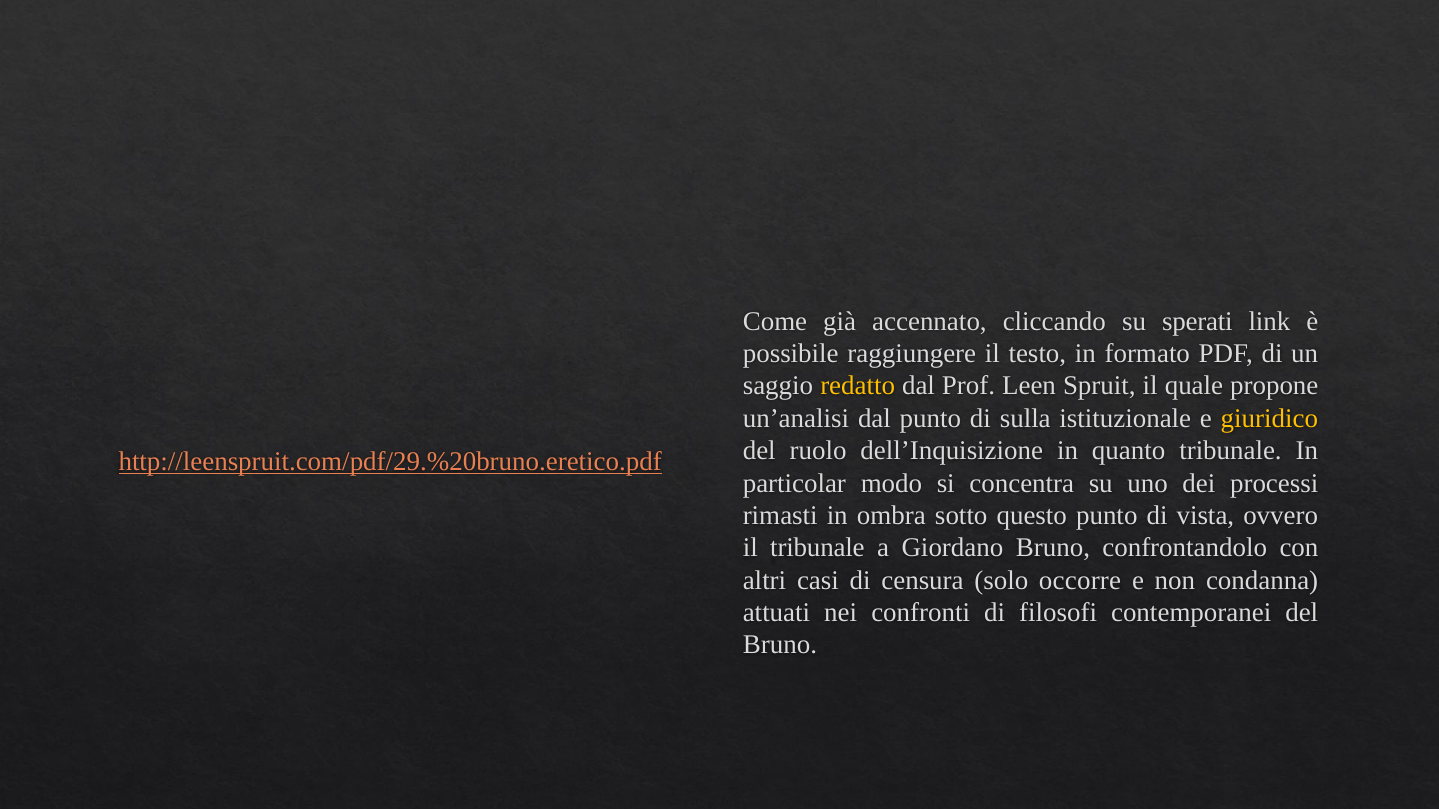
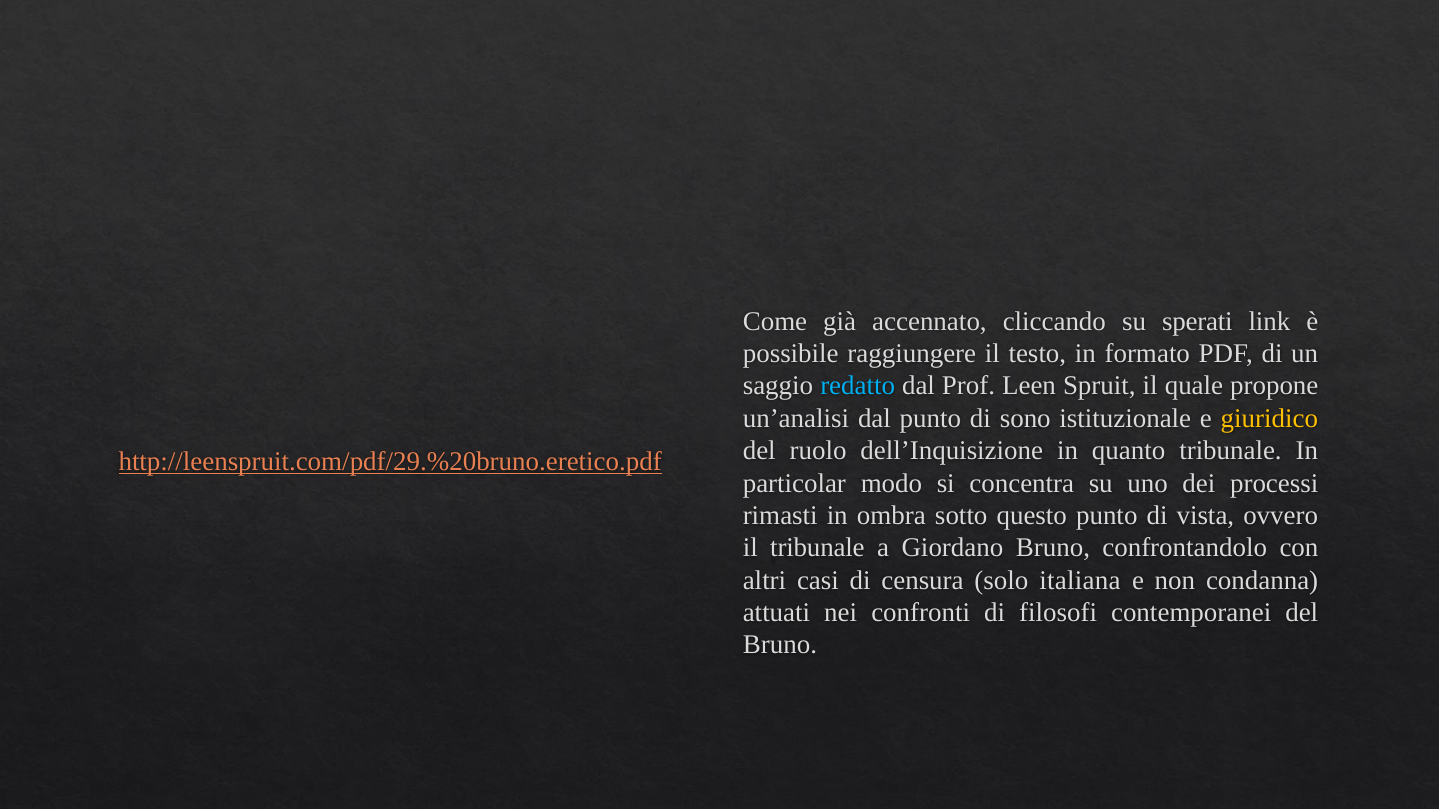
redatto colour: yellow -> light blue
sulla: sulla -> sono
occorre: occorre -> italiana
